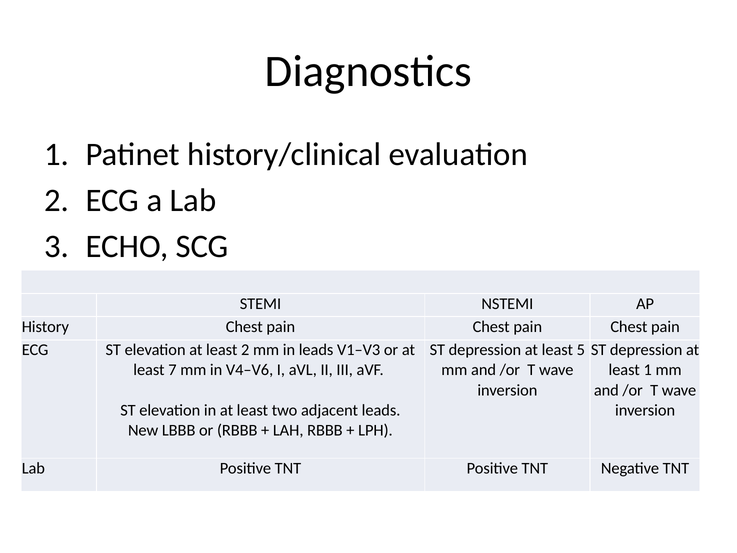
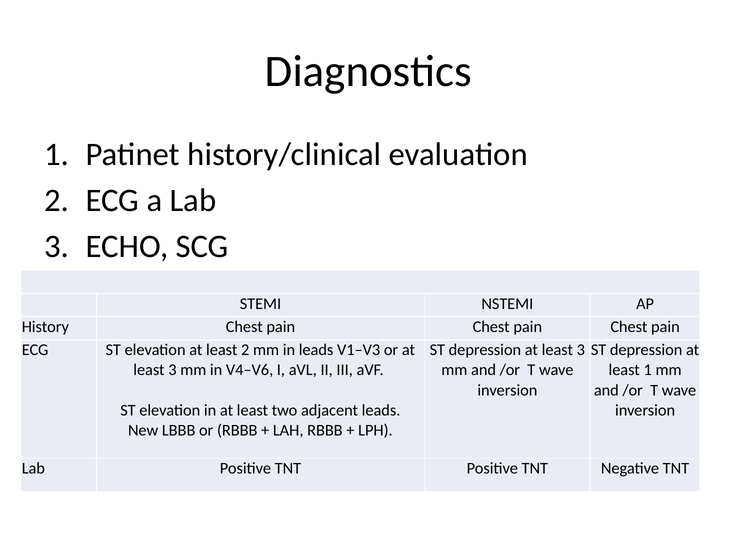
depression at least 5: 5 -> 3
7 at (172, 370): 7 -> 3
